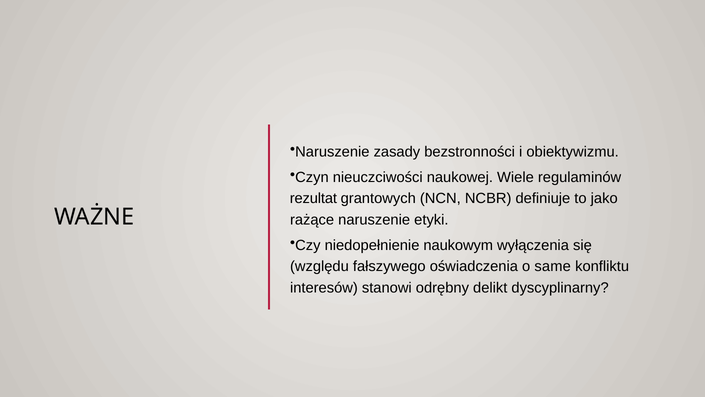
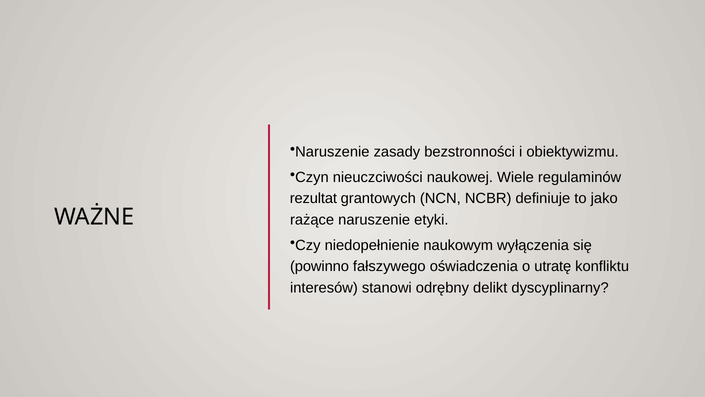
względu: względu -> powinno
same: same -> utratę
